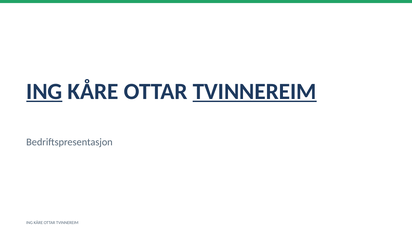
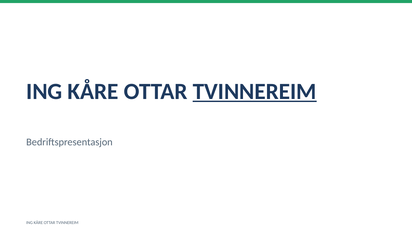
ING at (44, 91) underline: present -> none
